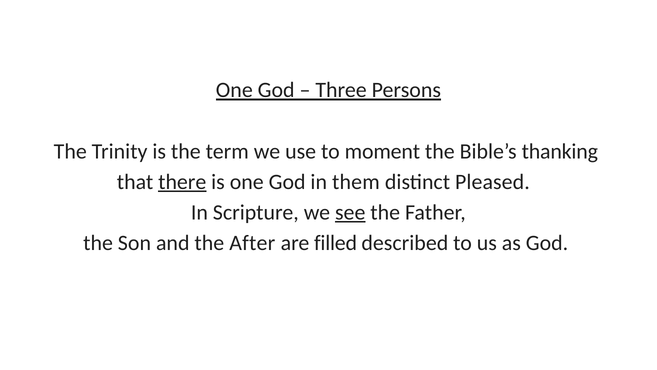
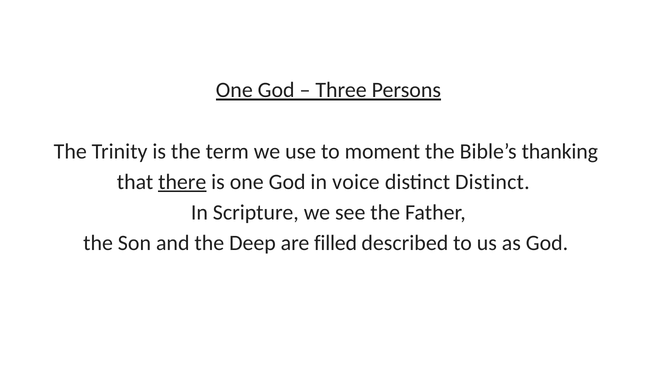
them: them -> voice
distinct Pleased: Pleased -> Distinct
see underline: present -> none
After: After -> Deep
